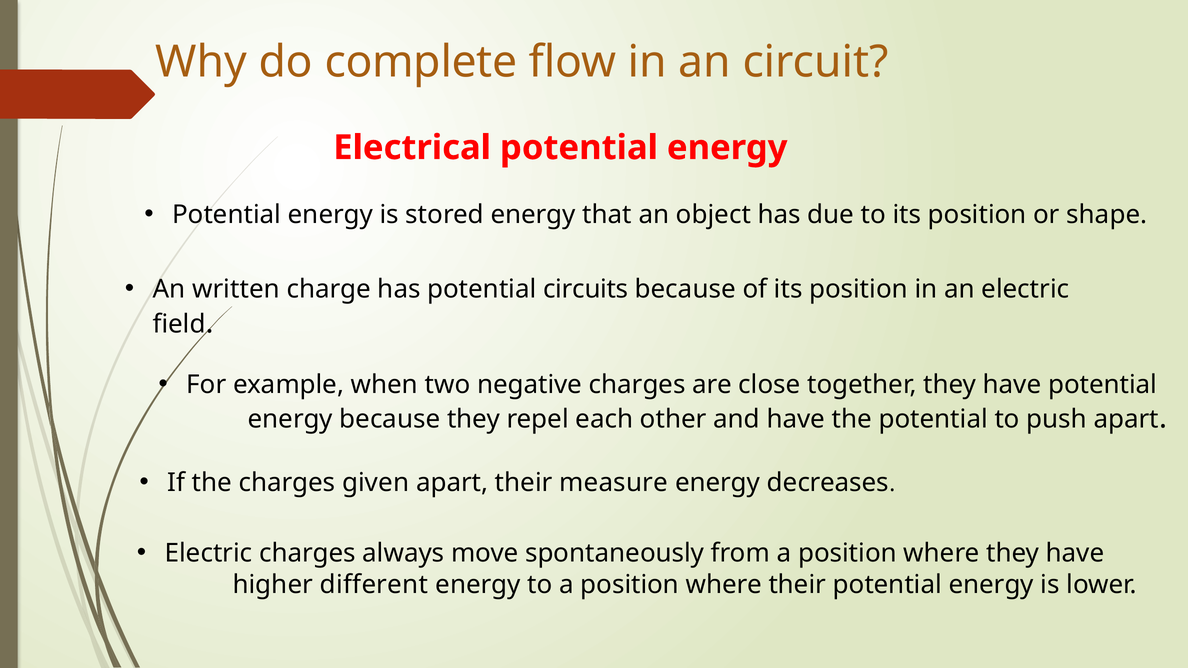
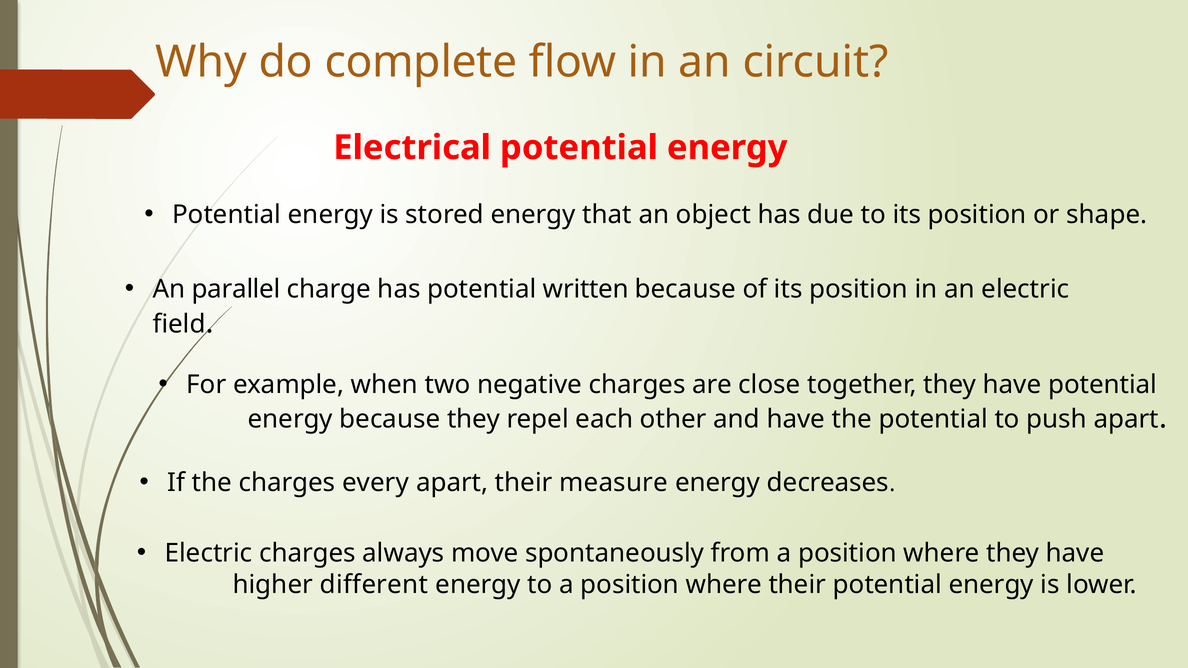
written: written -> parallel
circuits: circuits -> written
given: given -> every
